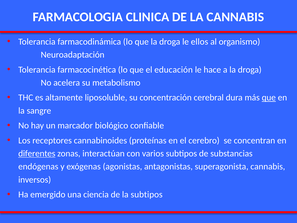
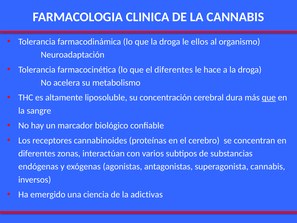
el educación: educación -> diferentes
diferentes at (37, 153) underline: present -> none
la subtipos: subtipos -> adictivas
